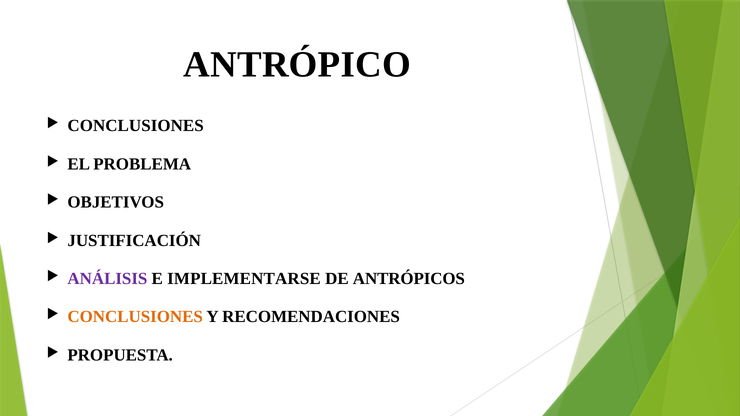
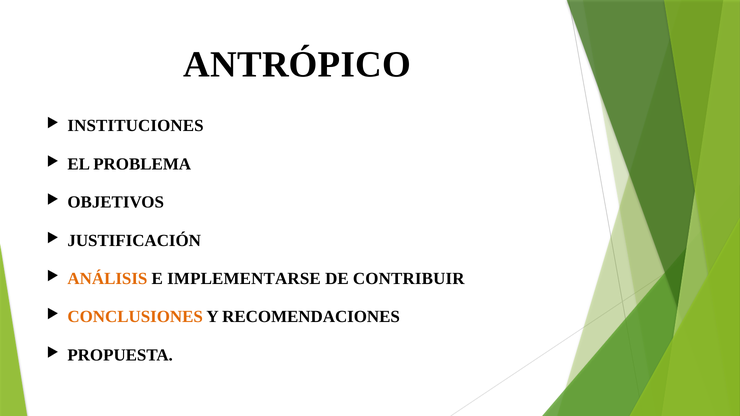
CONCLUSIONES at (136, 126): CONCLUSIONES -> INSTITUCIONES
ANÁLISIS colour: purple -> orange
ANTRÓPICOS: ANTRÓPICOS -> CONTRIBUIR
